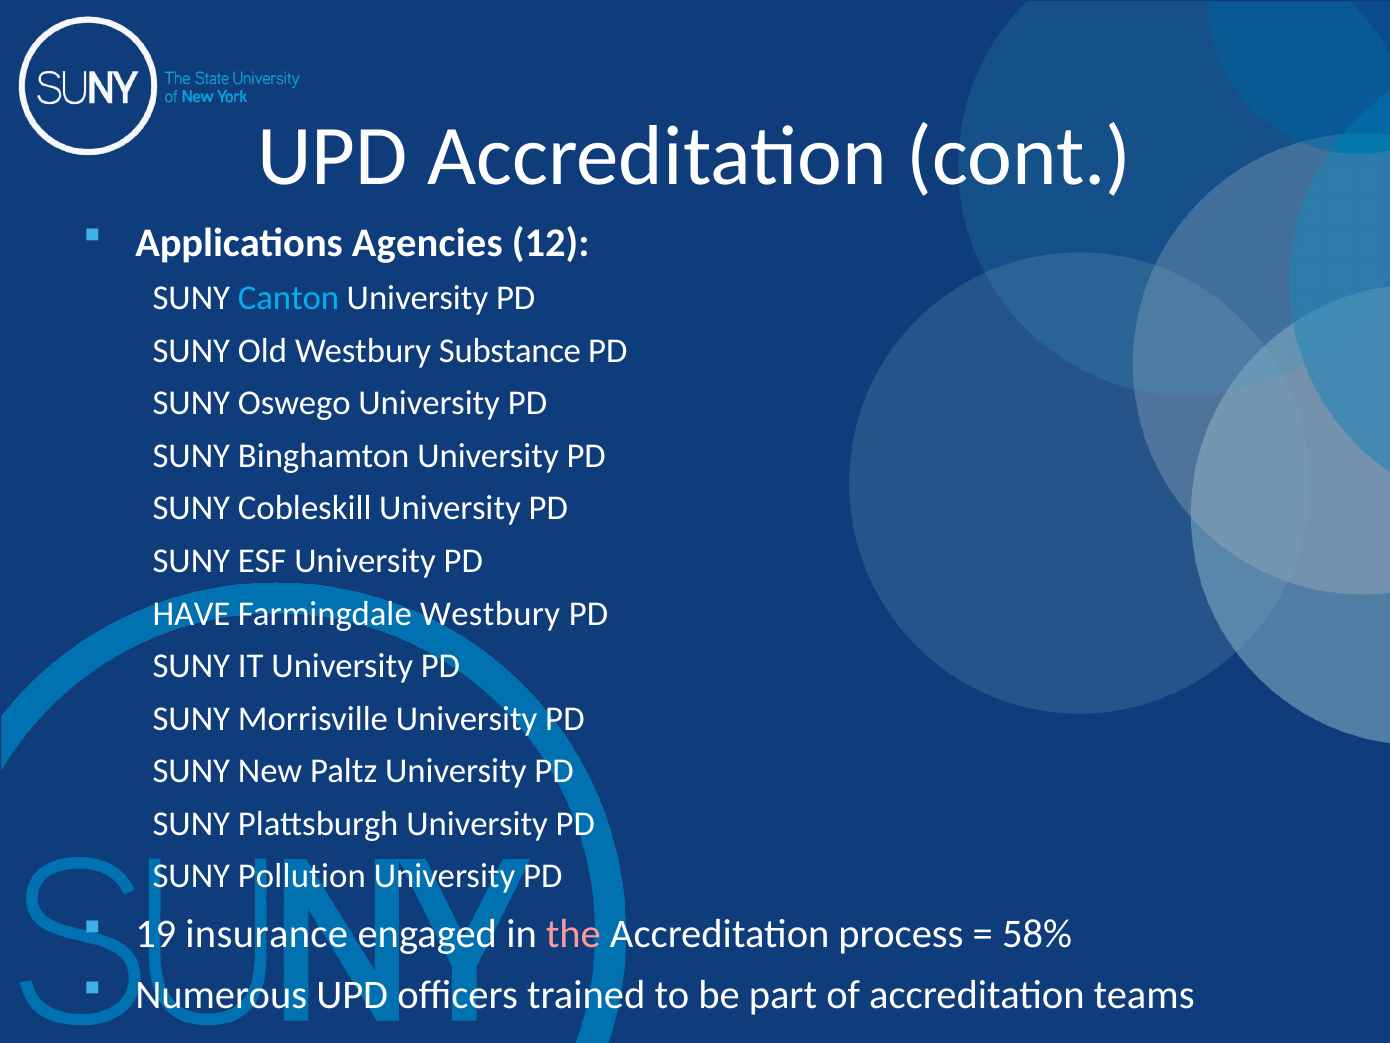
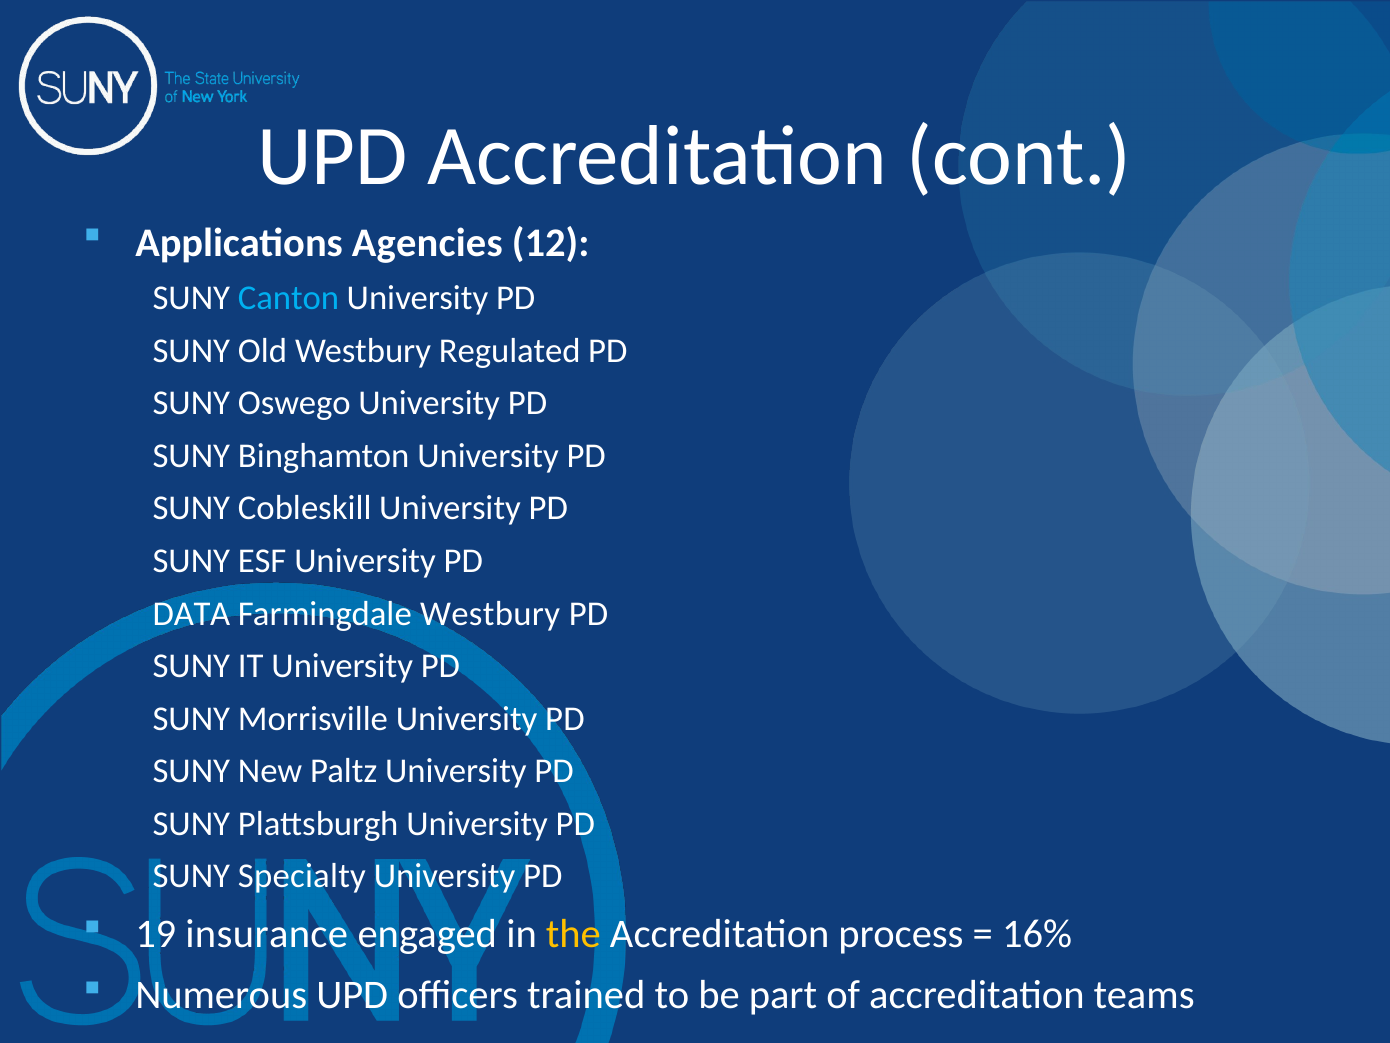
Substance: Substance -> Regulated
HAVE: HAVE -> DATA
Pollution: Pollution -> Specialty
the colour: pink -> yellow
58%: 58% -> 16%
